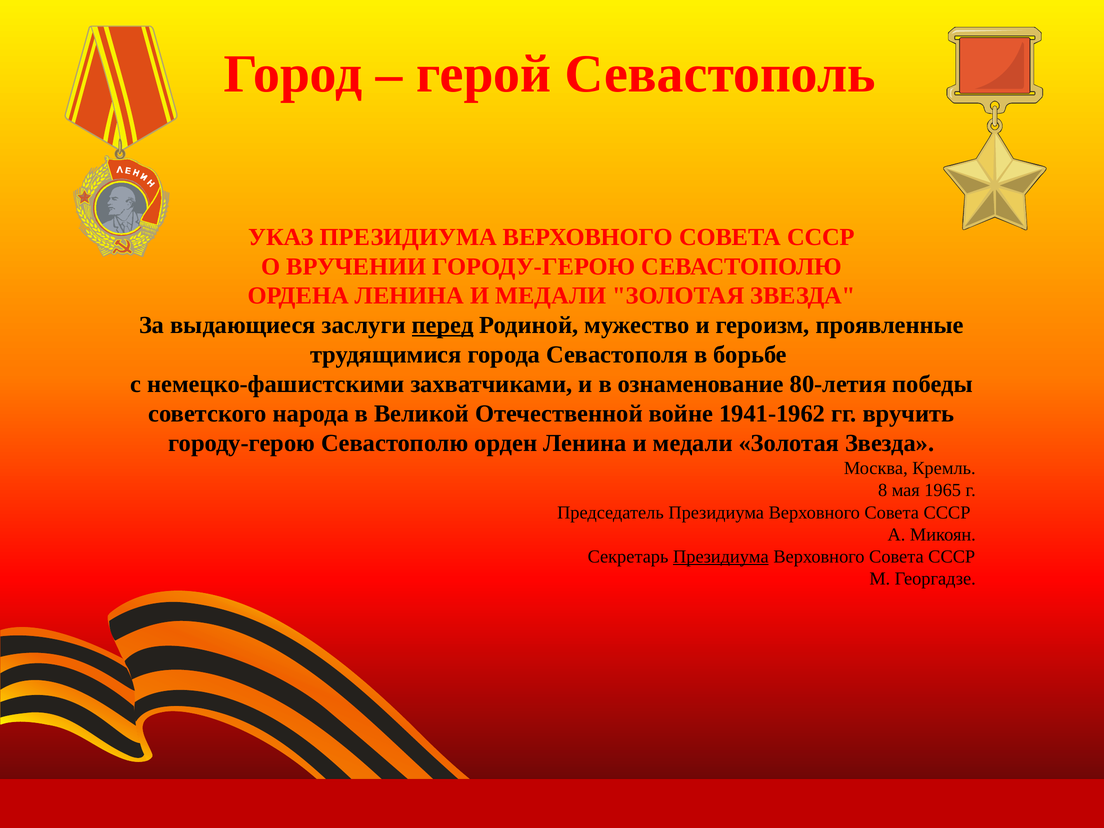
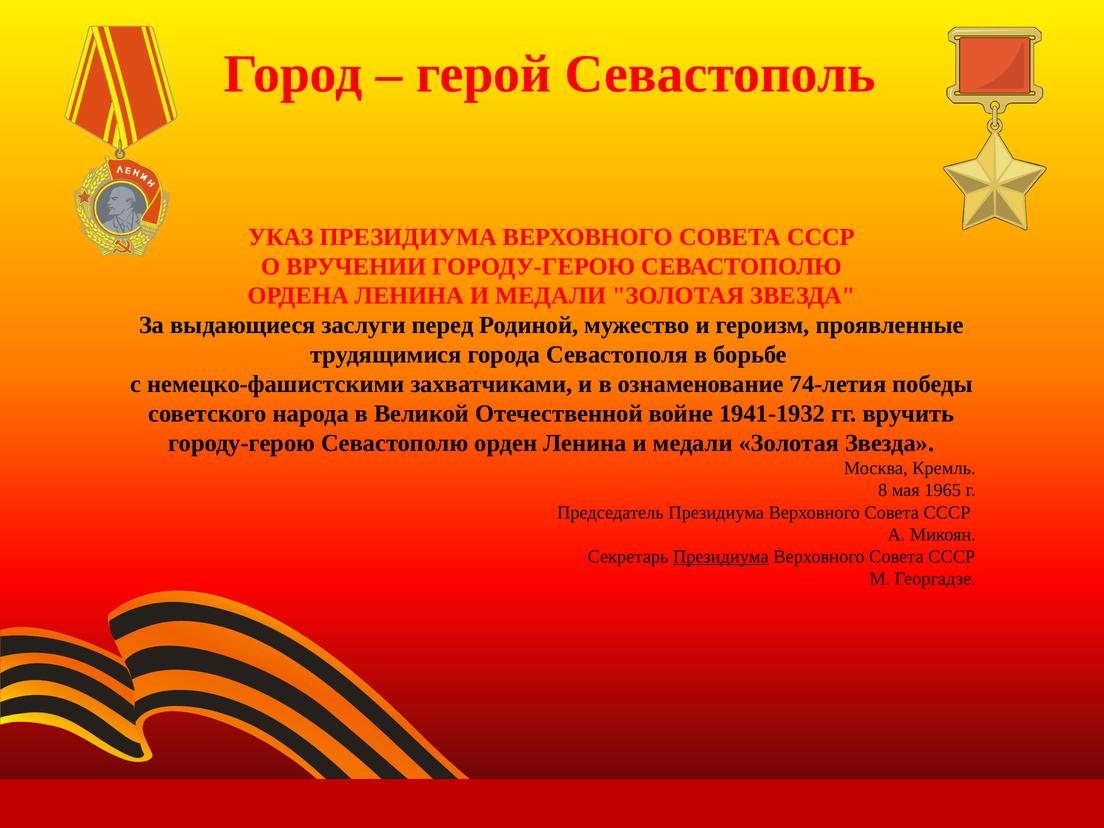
перед underline: present -> none
80-летия: 80-летия -> 74-летия
1941-1962: 1941-1962 -> 1941-1932
